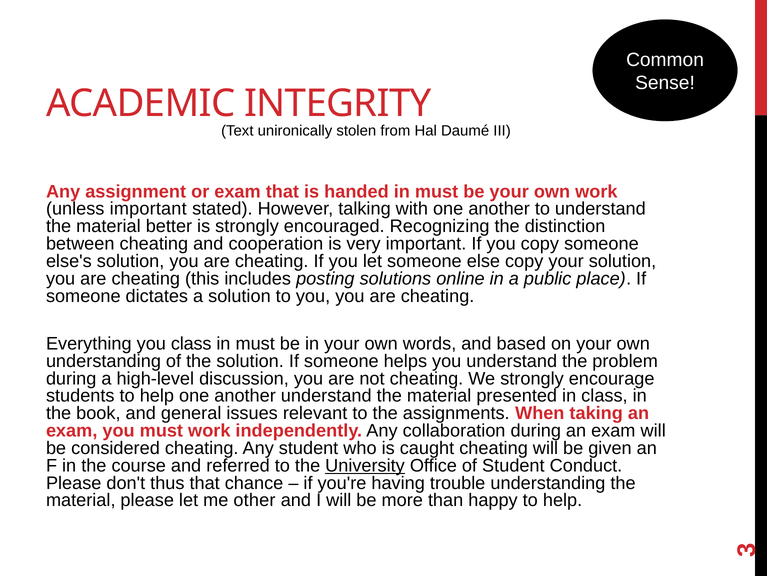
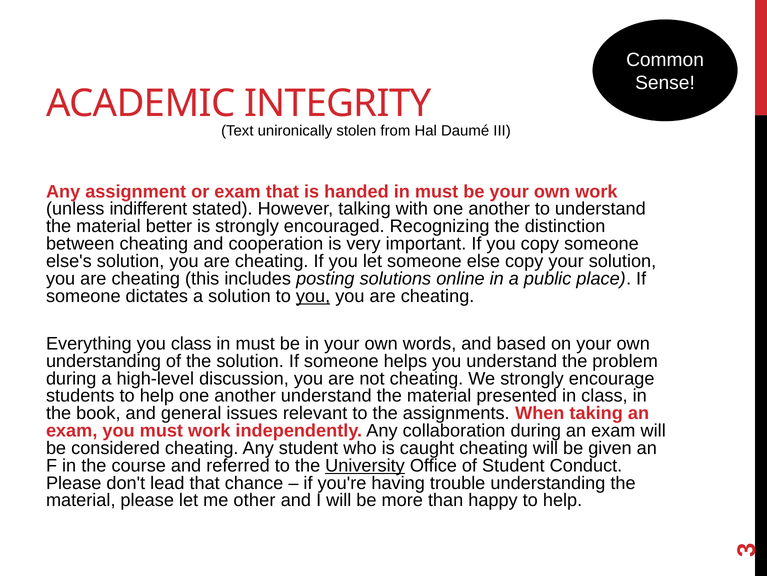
unless important: important -> indifferent
you at (313, 296) underline: none -> present
thus: thus -> lead
